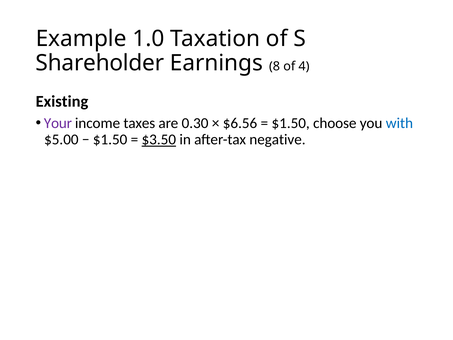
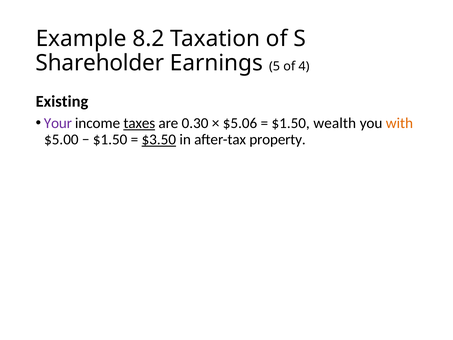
1.0: 1.0 -> 8.2
8: 8 -> 5
taxes underline: none -> present
$6.56: $6.56 -> $5.06
choose: choose -> wealth
with colour: blue -> orange
negative: negative -> property
